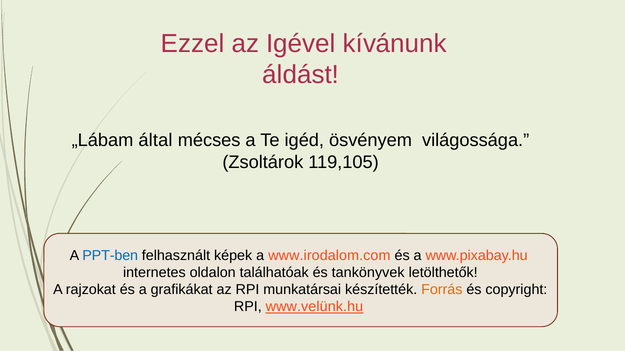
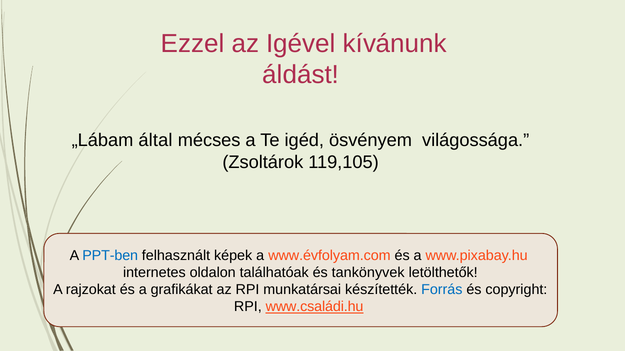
www.irodalom.com: www.irodalom.com -> www.évfolyam.com
Forrás colour: orange -> blue
www.velünk.hu: www.velünk.hu -> www.családi.hu
